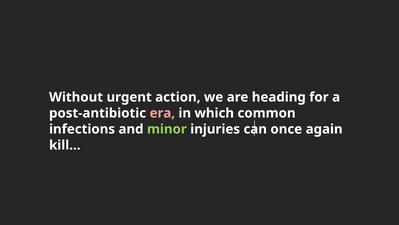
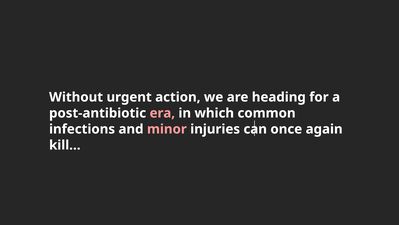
minor colour: light green -> pink
